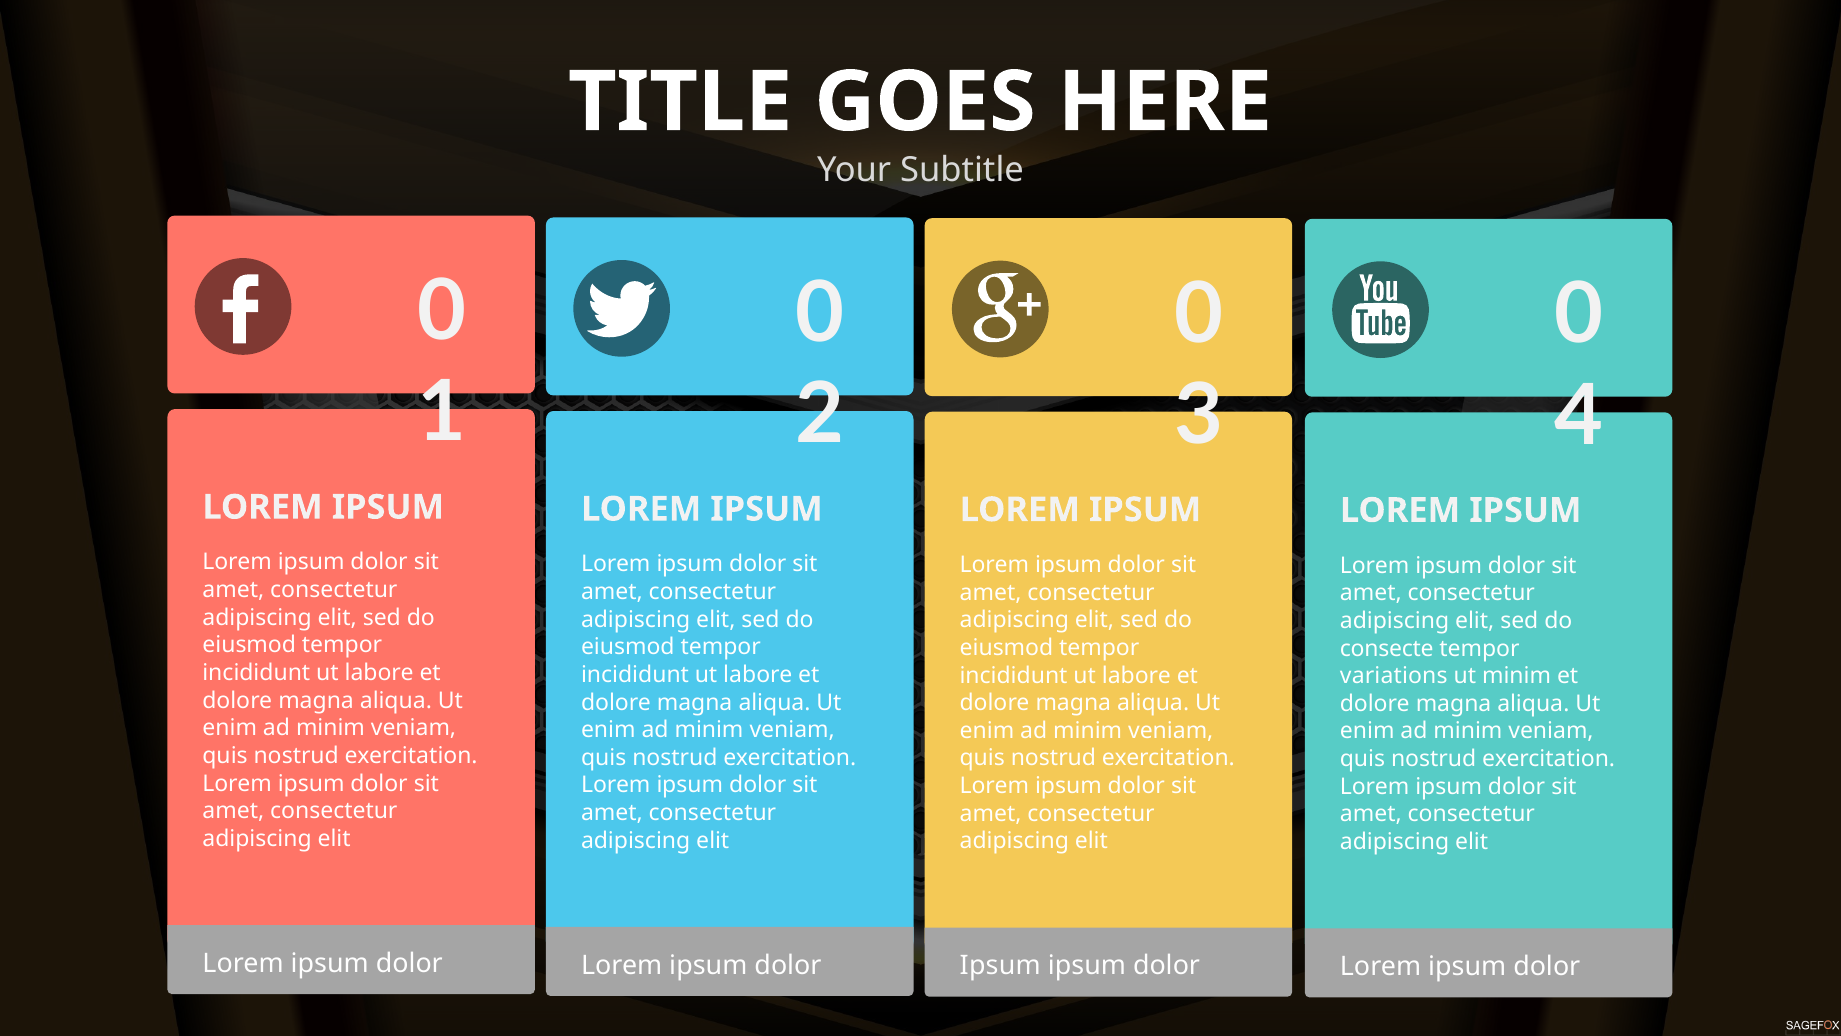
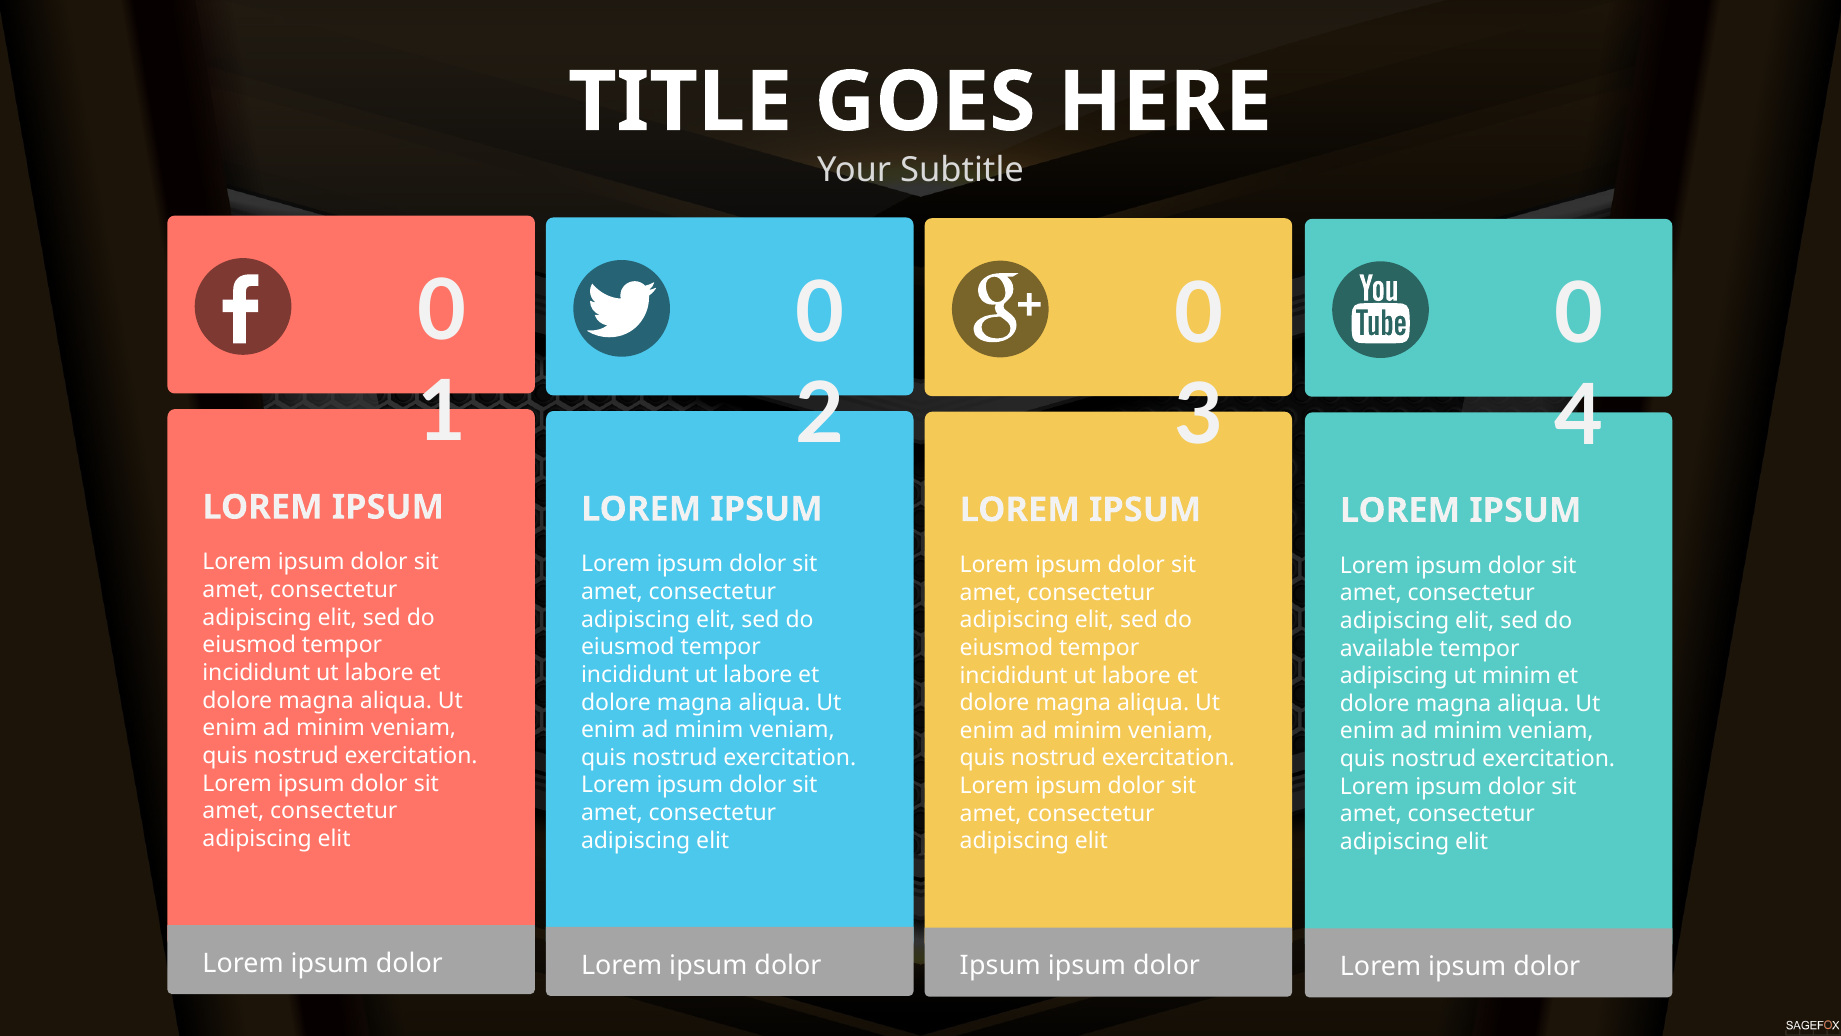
consecte: consecte -> available
variations at (1394, 676): variations -> adipiscing
